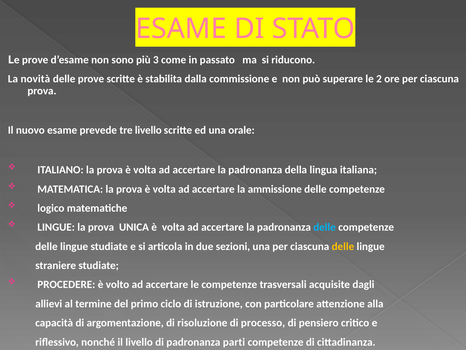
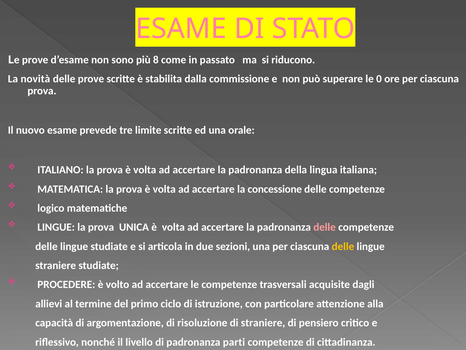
3: 3 -> 8
2: 2 -> 0
tre livello: livello -> limite
ammissione: ammissione -> concessione
delle at (325, 227) colour: light blue -> pink
di processo: processo -> straniere
